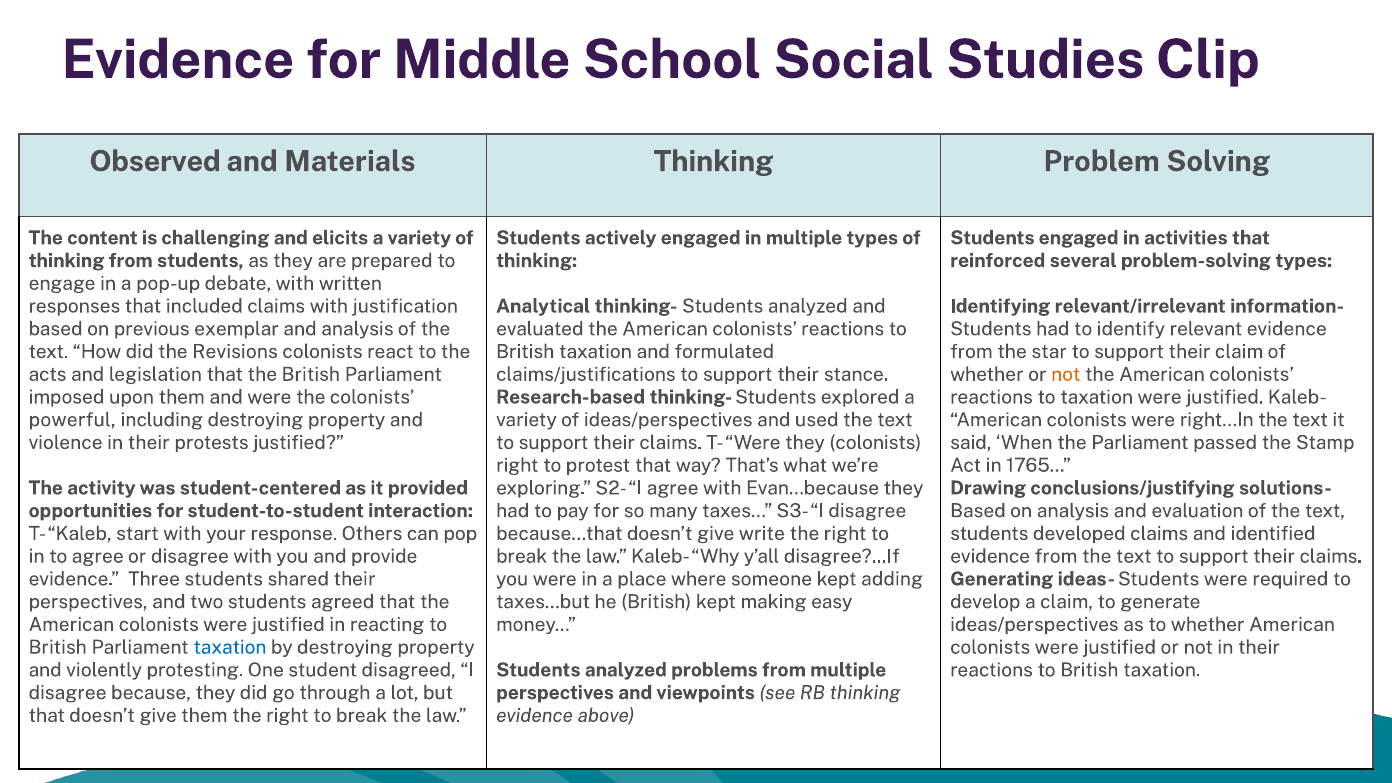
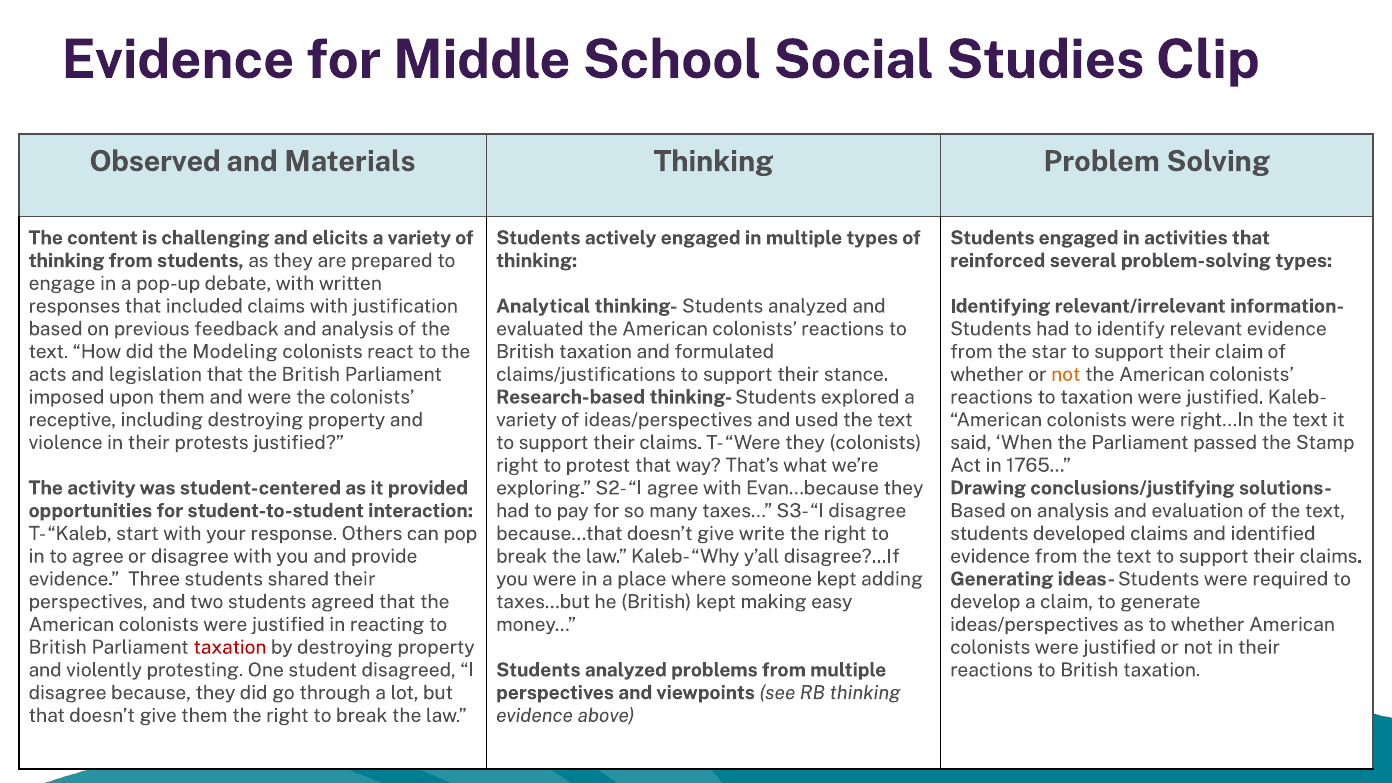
exemplar: exemplar -> feedback
Revisions: Revisions -> Modeling
powerful: powerful -> receptive
taxation at (230, 647) colour: blue -> red
